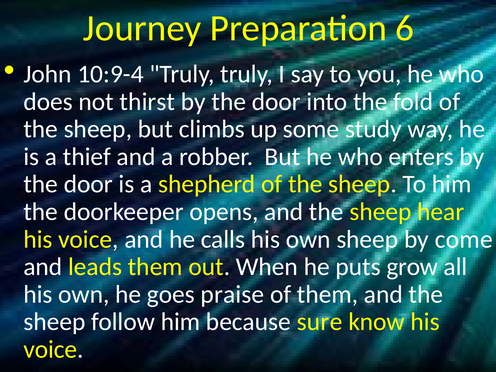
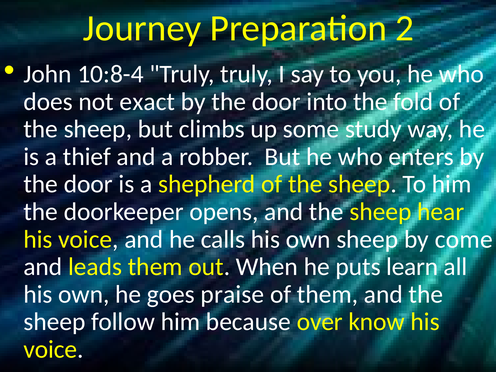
6: 6 -> 2
10:9-4: 10:9-4 -> 10:8-4
thirst: thirst -> exact
grow: grow -> learn
sure: sure -> over
